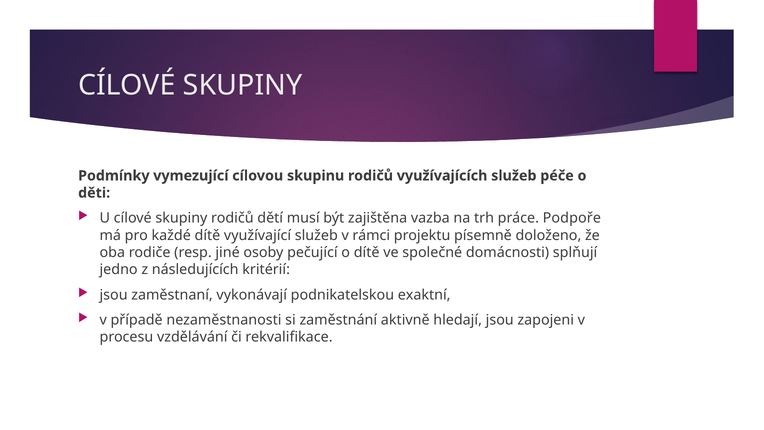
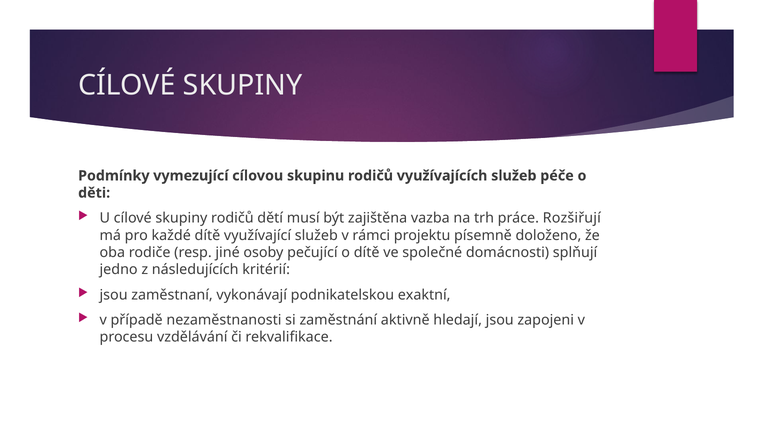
Podpoře: Podpoře -> Rozšiřují
